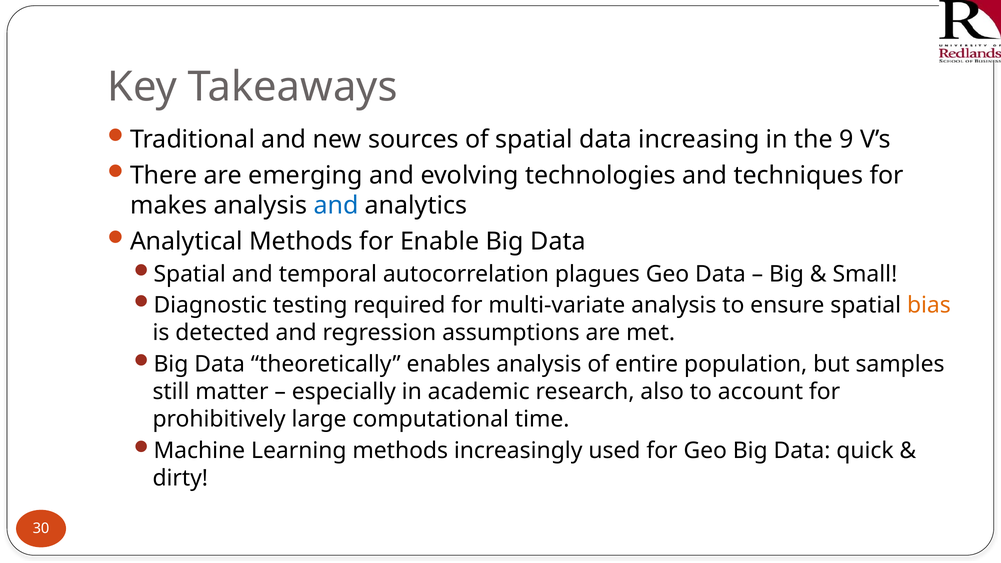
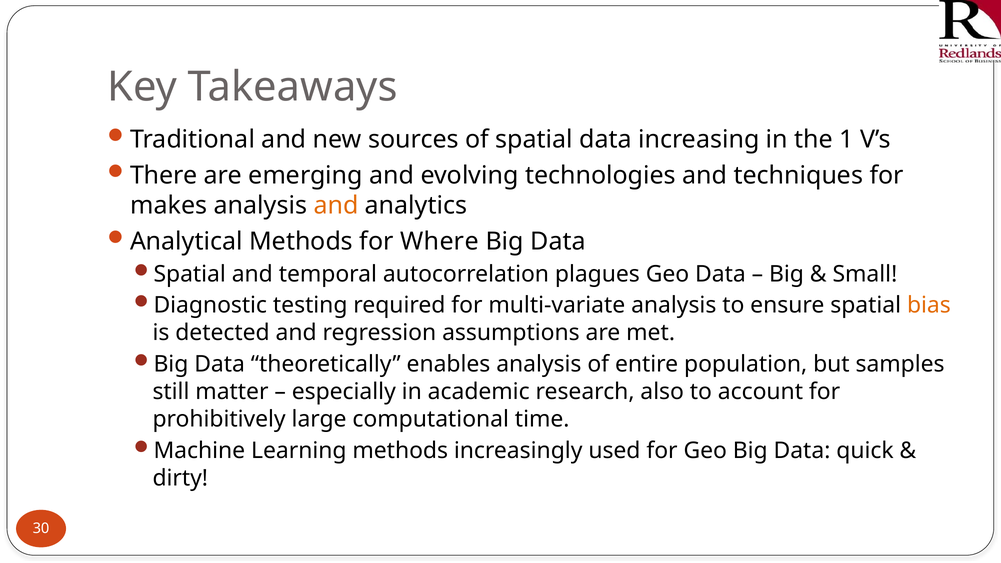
9: 9 -> 1
and at (336, 205) colour: blue -> orange
Enable: Enable -> Where
